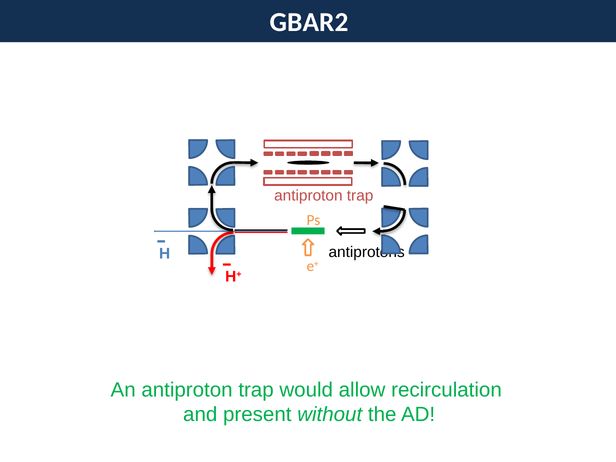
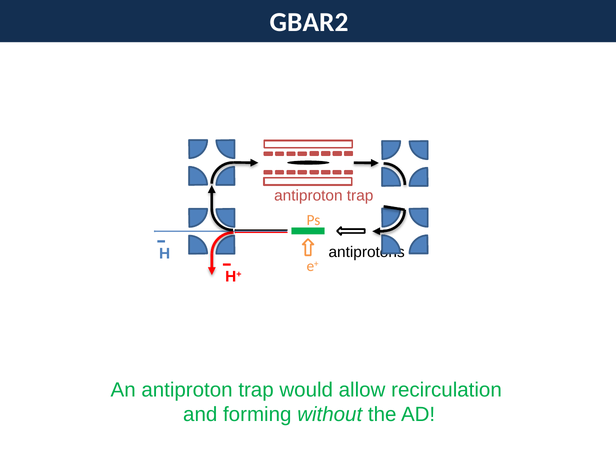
present: present -> forming
